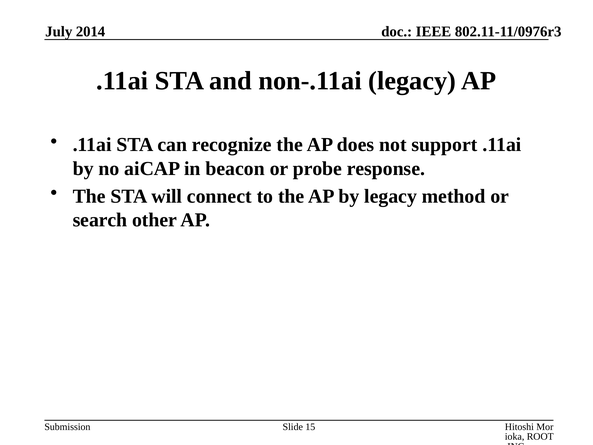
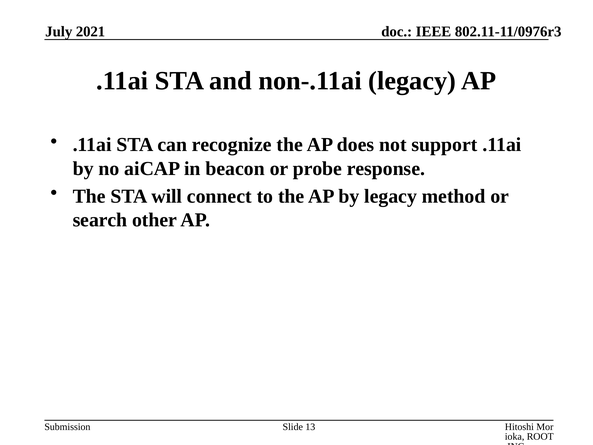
2014: 2014 -> 2021
15: 15 -> 13
